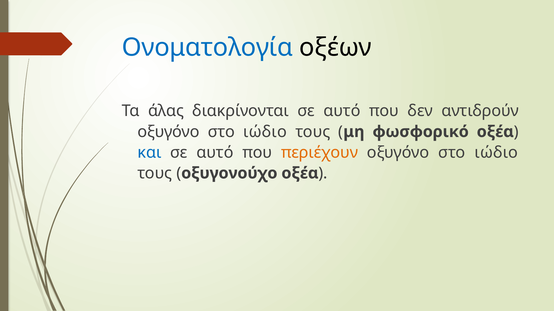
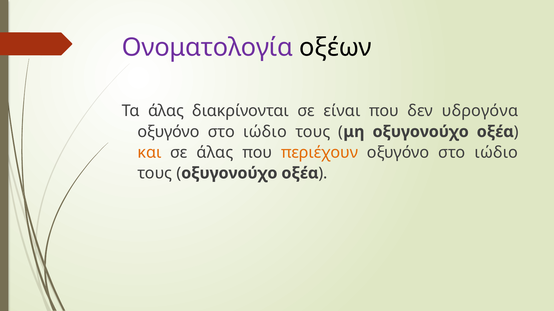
Ονοματολογία colour: blue -> purple
διακρίνονται σε αυτό: αυτό -> είναι
αντιδρούν: αντιδρούν -> υδρογόνα
μη φωσφορικό: φωσφορικό -> οξυγονούχο
και colour: blue -> orange
αυτό at (215, 153): αυτό -> άλας
